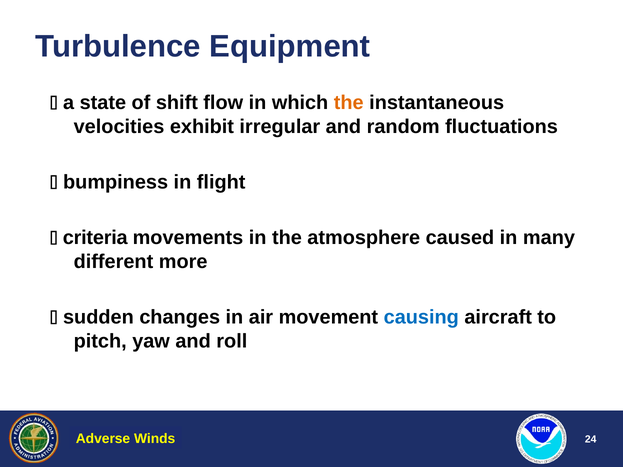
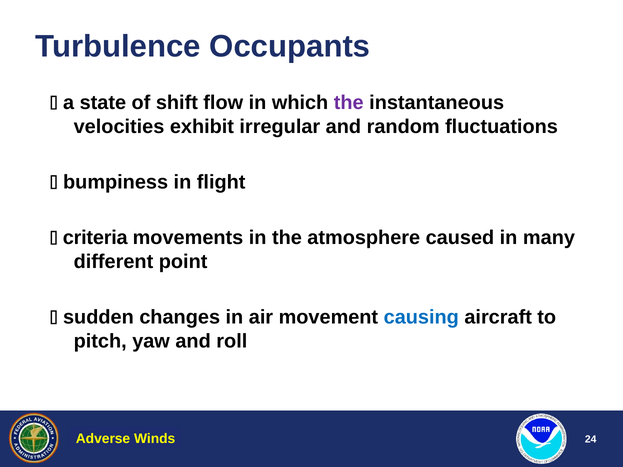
Equipment: Equipment -> Occupants
the at (349, 103) colour: orange -> purple
more: more -> point
